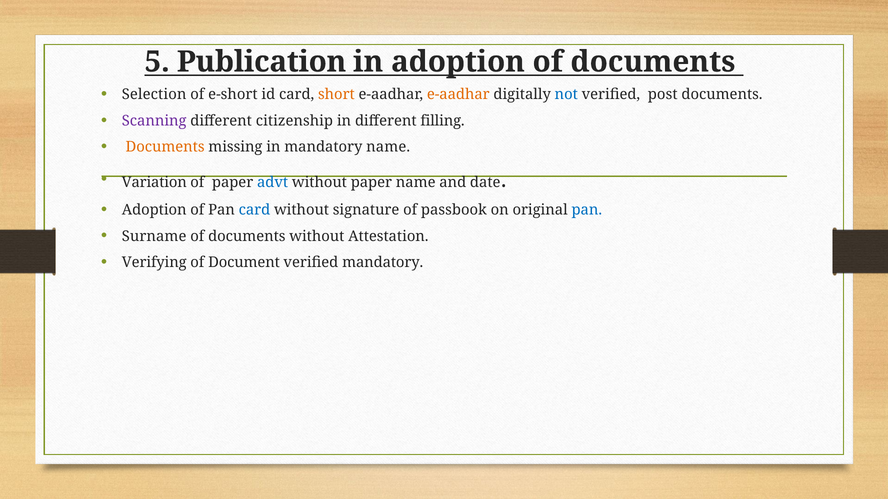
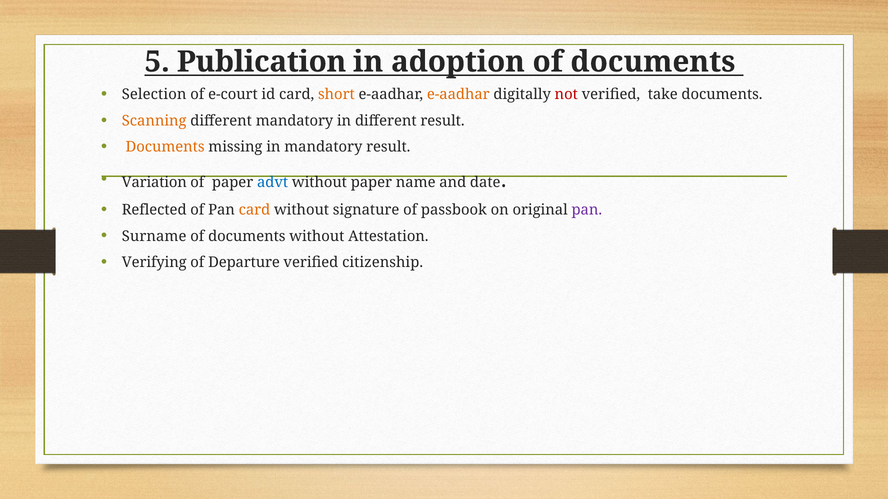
e-short: e-short -> e-court
not colour: blue -> red
post: post -> take
Scanning colour: purple -> orange
different citizenship: citizenship -> mandatory
different filling: filling -> result
mandatory name: name -> result
Adoption at (154, 210): Adoption -> Reflected
card at (254, 210) colour: blue -> orange
pan at (587, 210) colour: blue -> purple
Document: Document -> Departure
verified mandatory: mandatory -> citizenship
